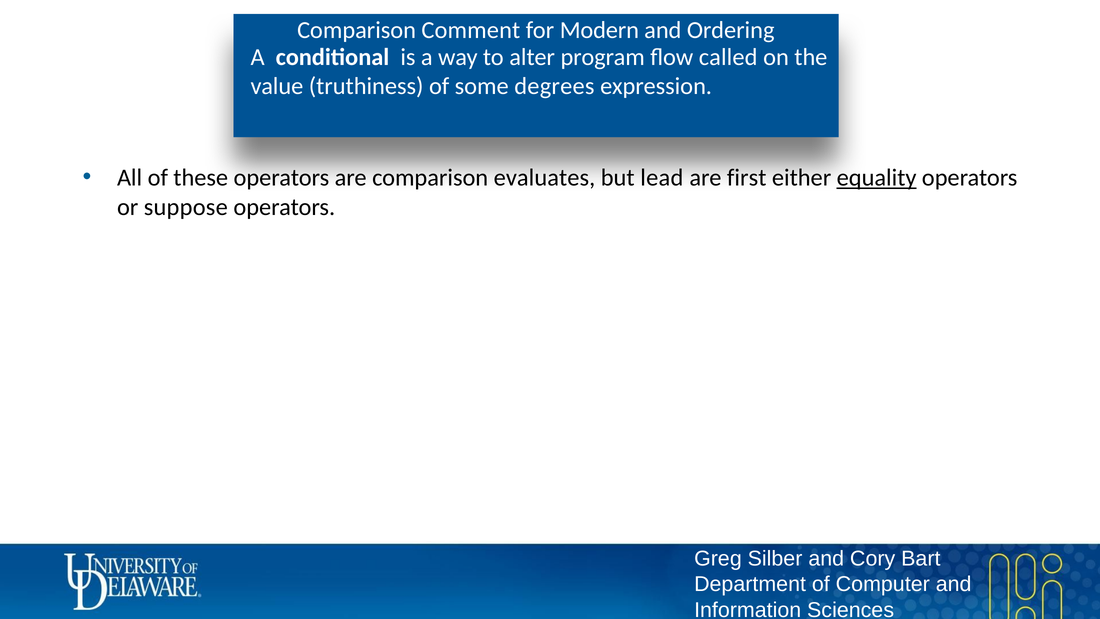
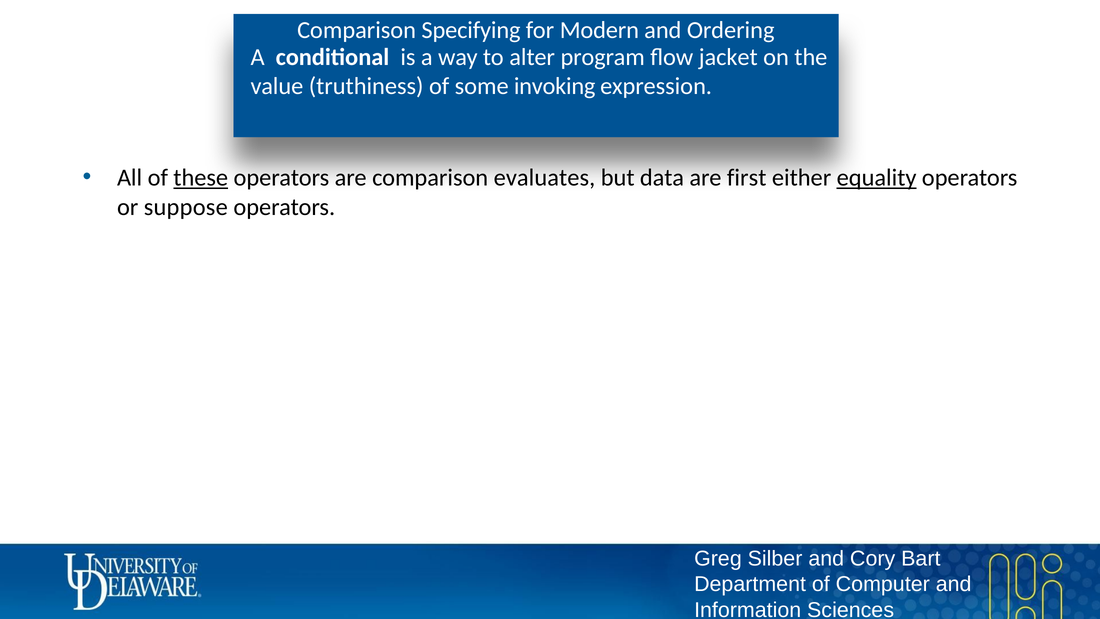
Comment: Comment -> Specifying
called: called -> jacket
degrees: degrees -> invoking
these underline: none -> present
lead: lead -> data
